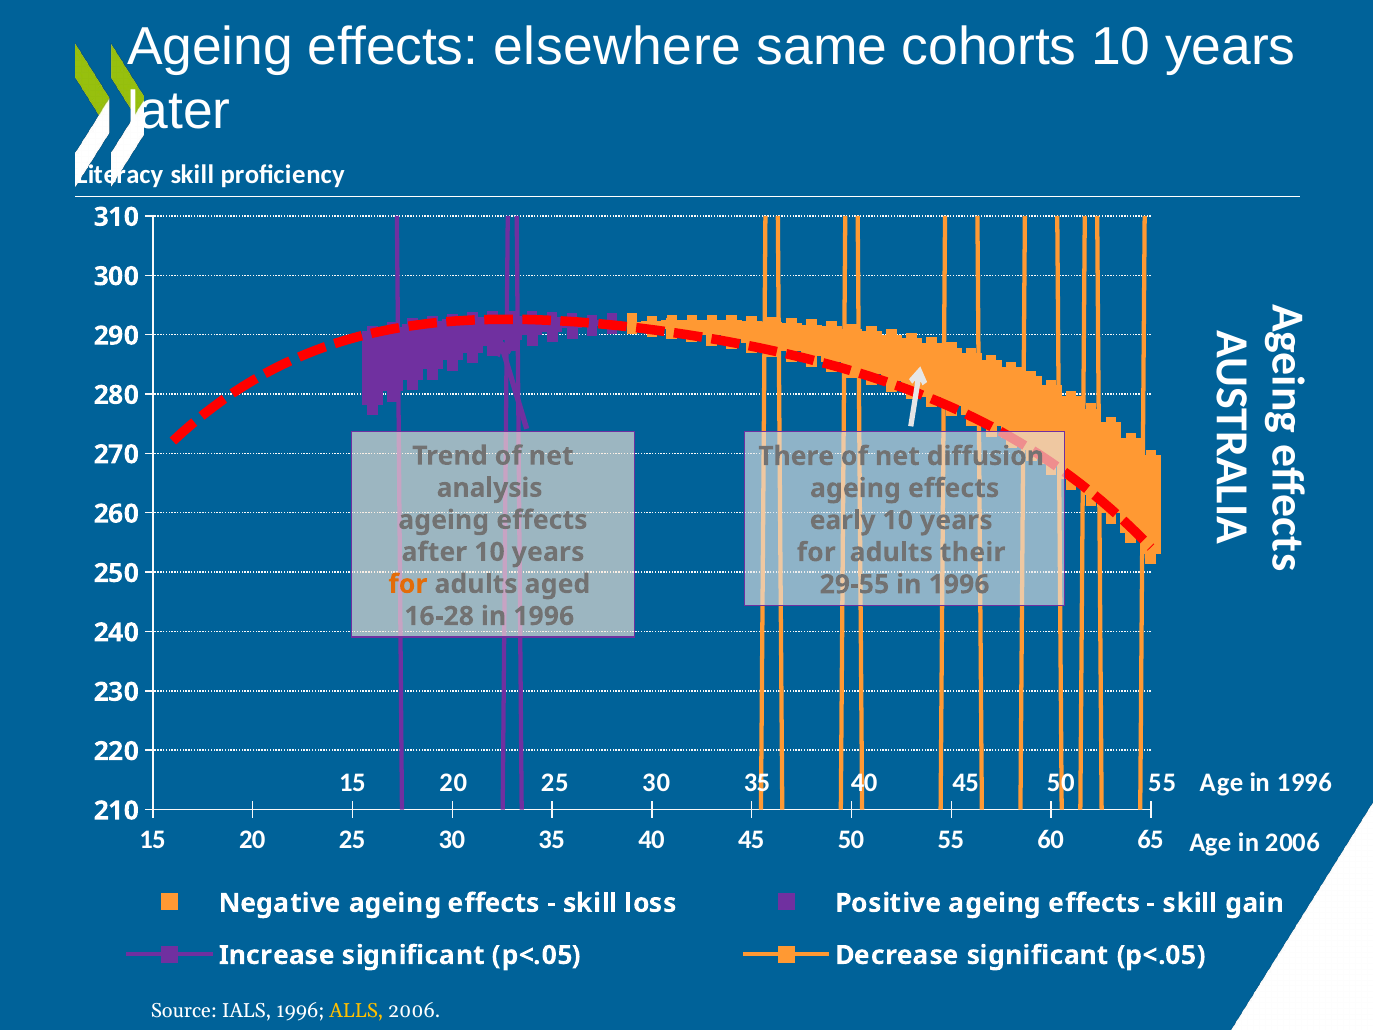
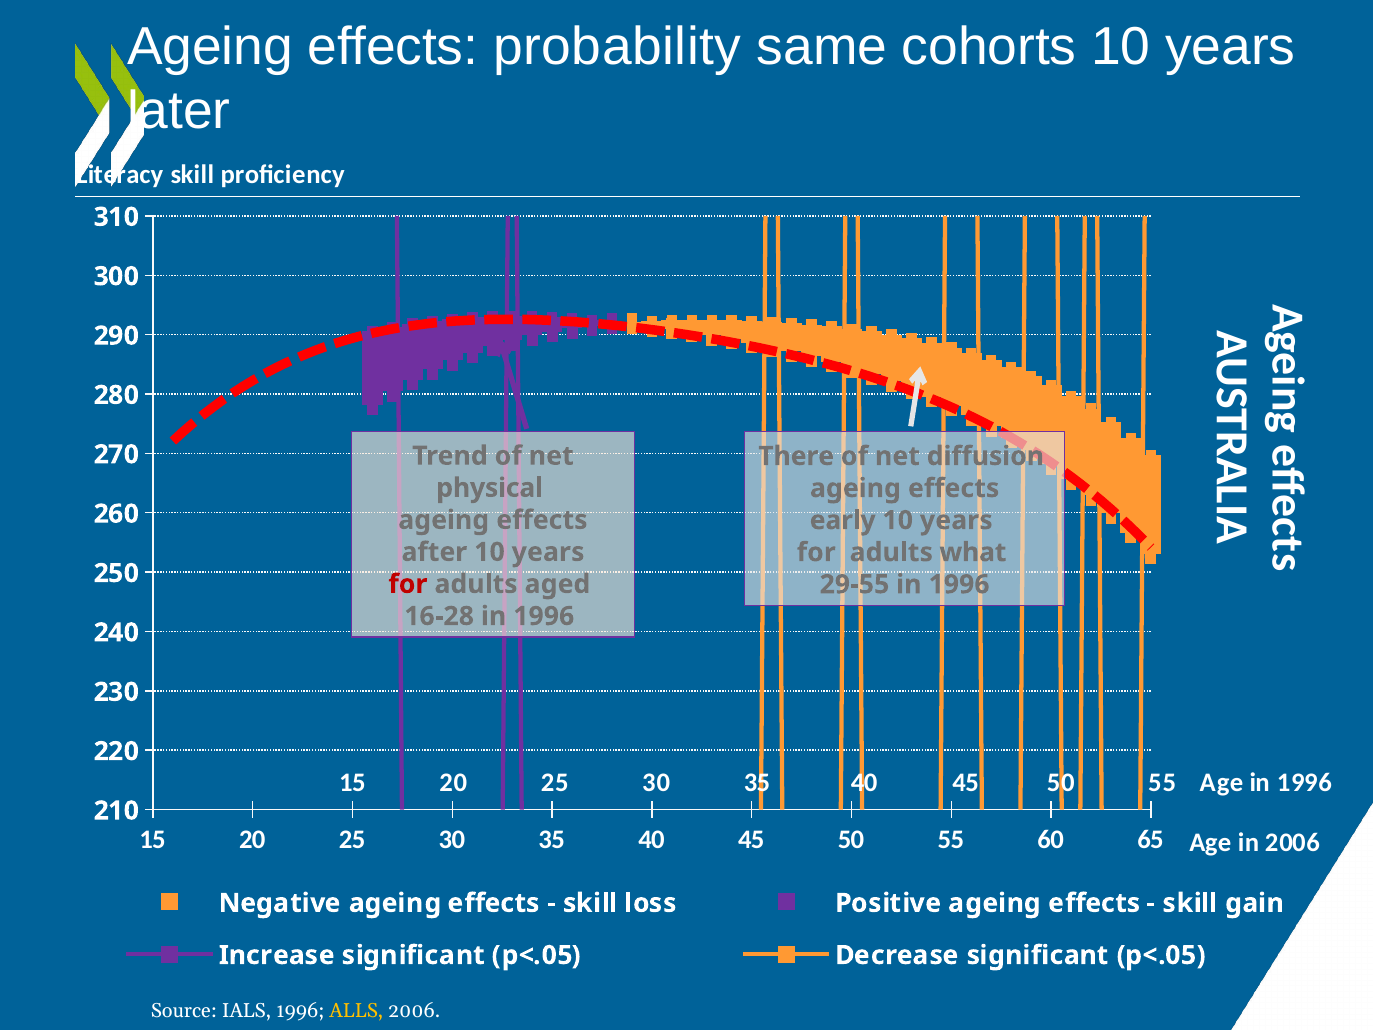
elsewhere: elsewhere -> probability
analysis: analysis -> physical
their: their -> what
for at (408, 584) colour: orange -> red
